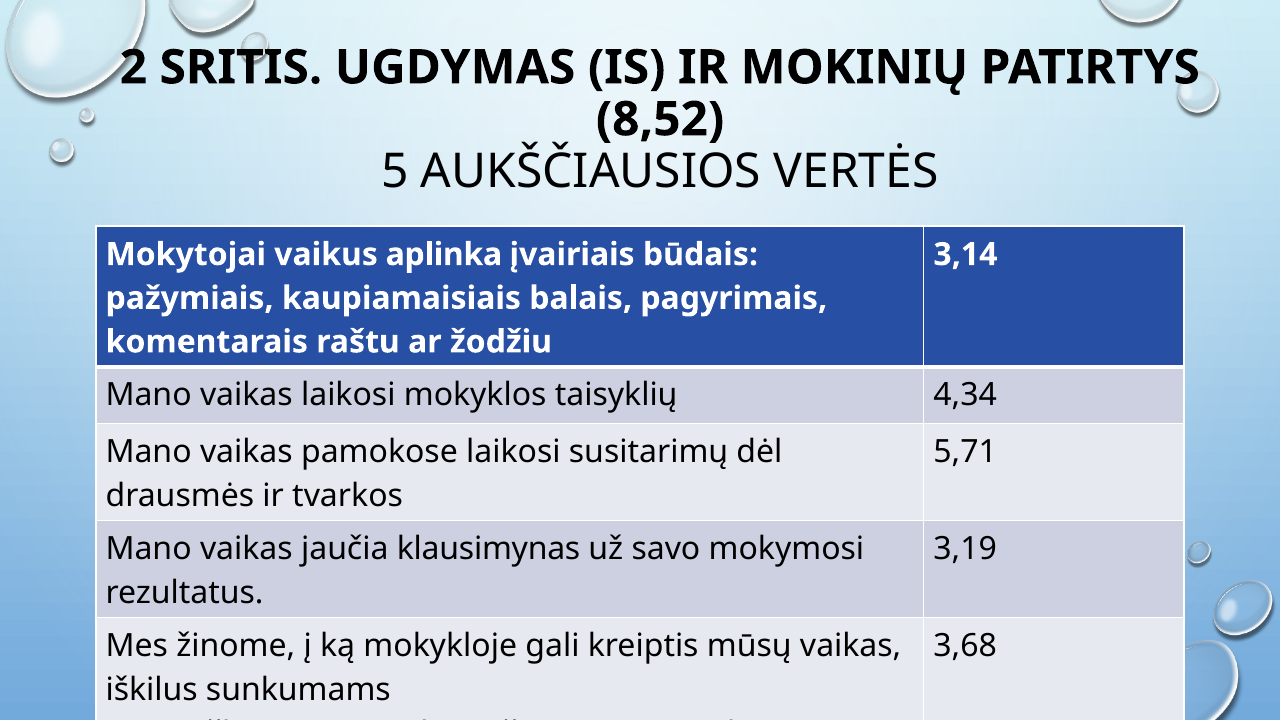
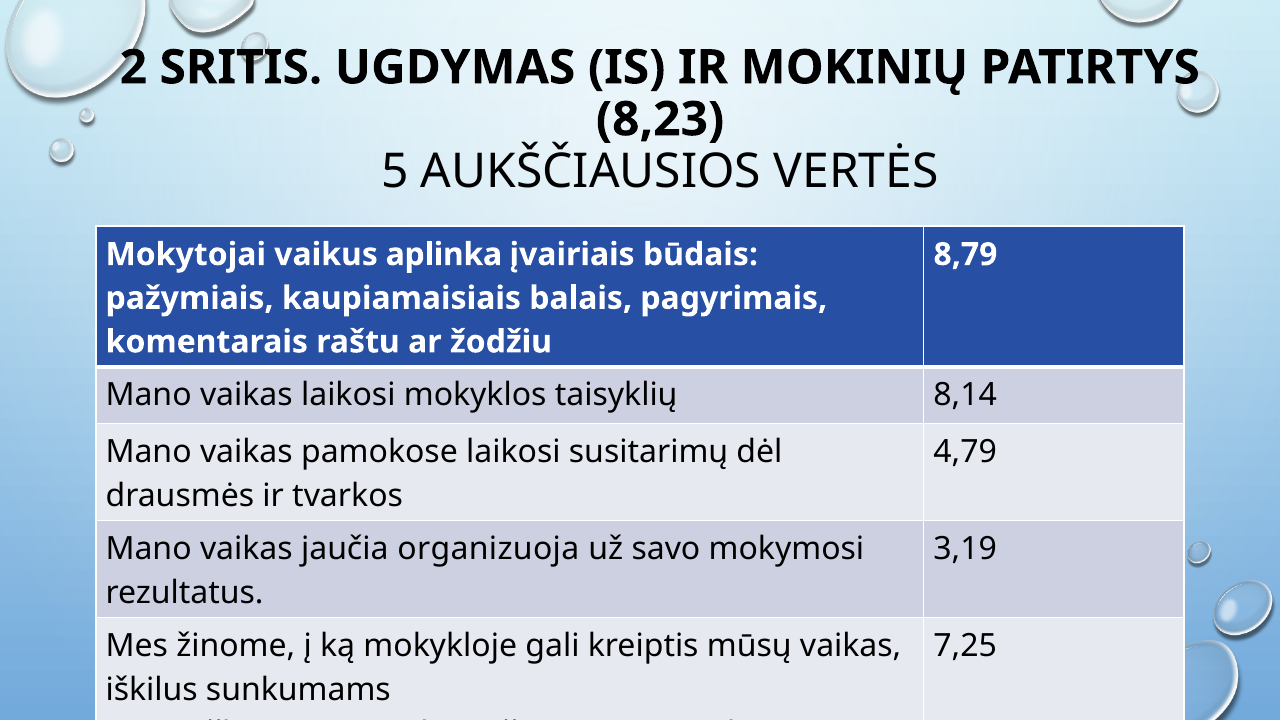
8,52: 8,52 -> 8,23
3,14: 3,14 -> 8,79
4,34: 4,34 -> 8,14
5,71: 5,71 -> 4,79
klausimynas: klausimynas -> organizuoja
3,68: 3,68 -> 7,25
